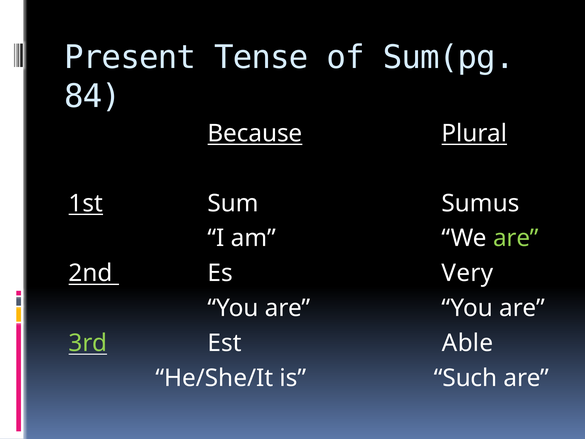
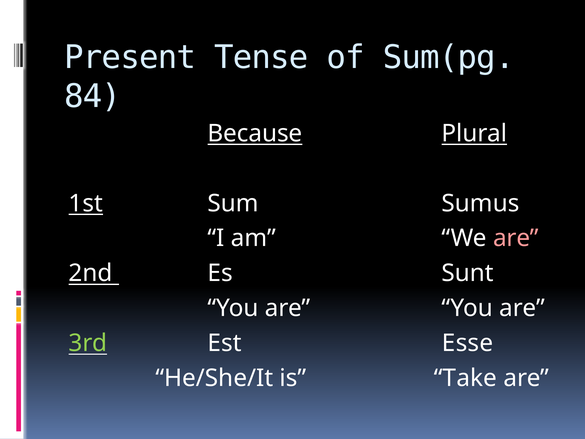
are at (516, 238) colour: light green -> pink
Very: Very -> Sunt
Able: Able -> Esse
Such: Such -> Take
